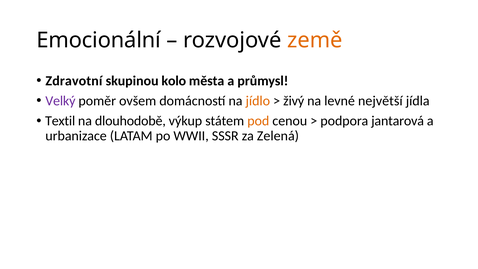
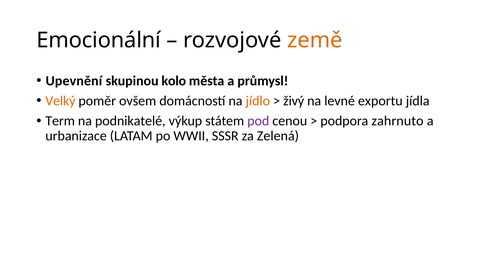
Zdravotní: Zdravotní -> Upevnění
Velký colour: purple -> orange
největší: největší -> exportu
Textil: Textil -> Term
dlouhodobě: dlouhodobě -> podnikatelé
pod colour: orange -> purple
jantarová: jantarová -> zahrnuto
